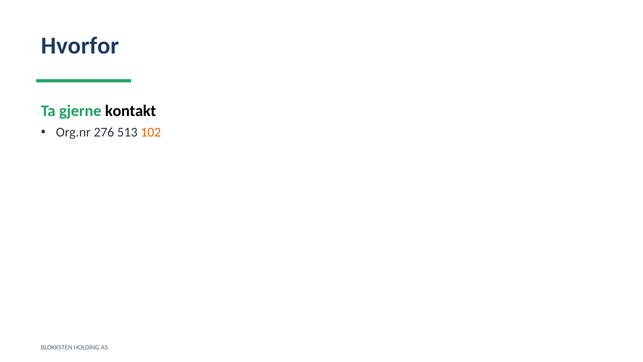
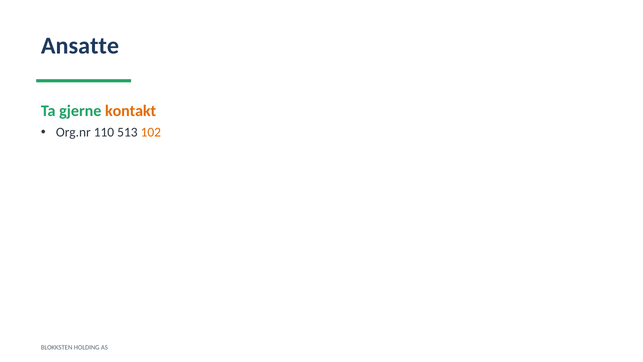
Hvorfor: Hvorfor -> Ansatte
kontakt colour: black -> orange
276: 276 -> 110
